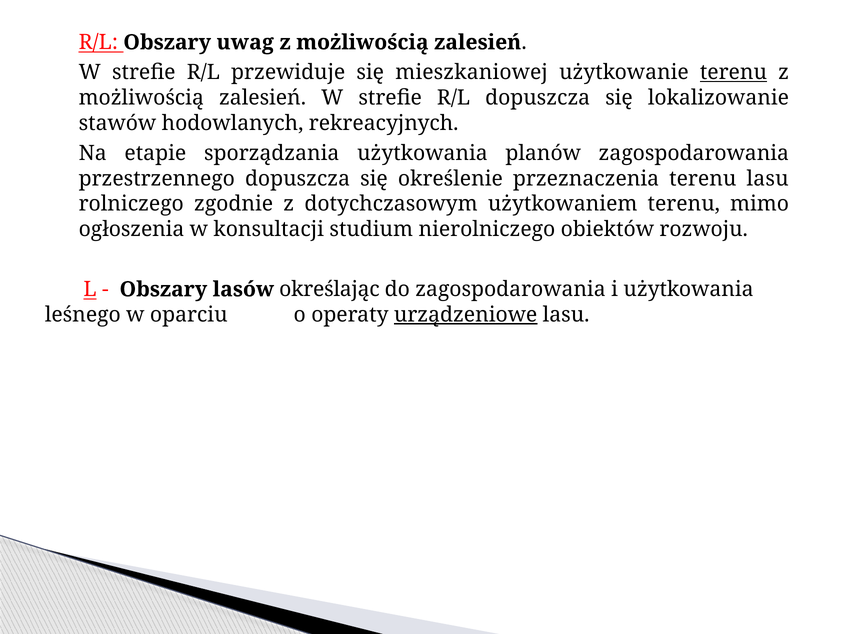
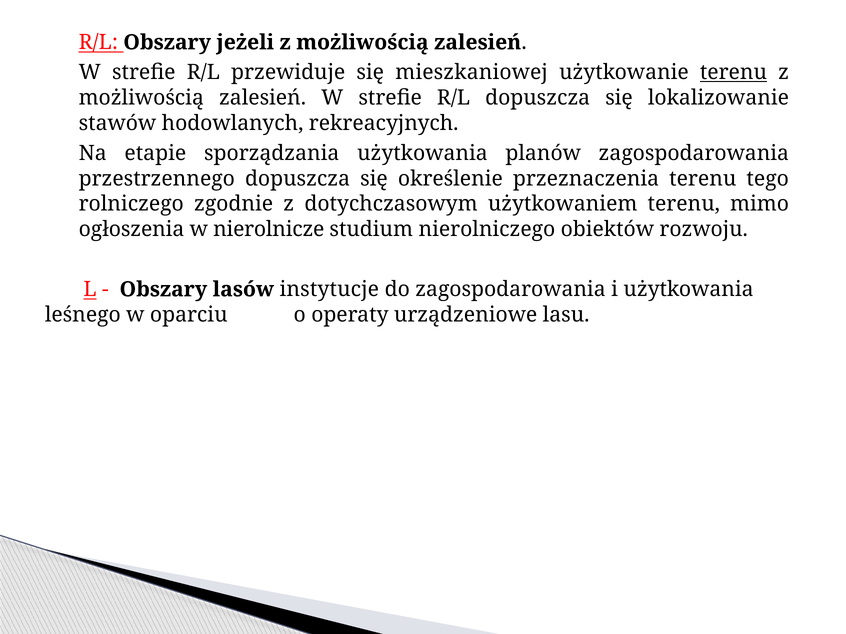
uwag: uwag -> jeżeli
terenu lasu: lasu -> tego
konsultacji: konsultacji -> nierolnicze
określając: określając -> instytucje
urządzeniowe underline: present -> none
